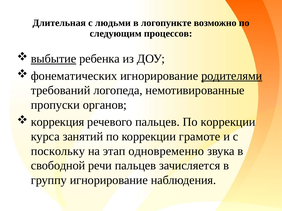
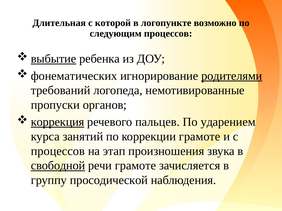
людьми: людьми -> которой
коррекция underline: none -> present
коррекции at (228, 122): коррекции -> ударением
поскольку at (58, 151): поскольку -> процессов
одновременно: одновременно -> произношения
свободной underline: none -> present
речи пальцев: пальцев -> грамоте
группу игнорирование: игнорирование -> просодической
